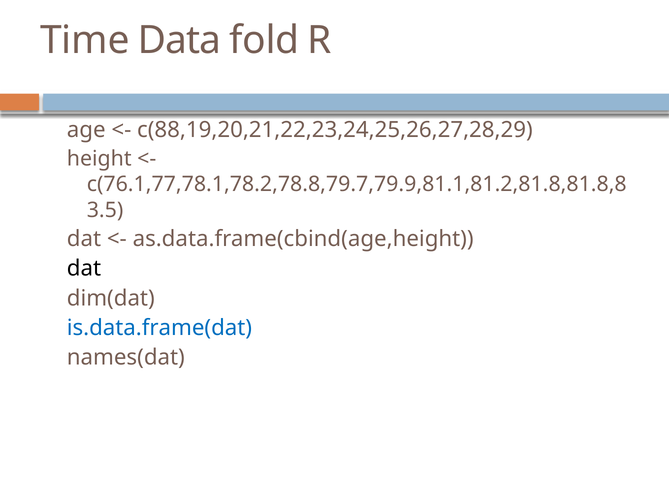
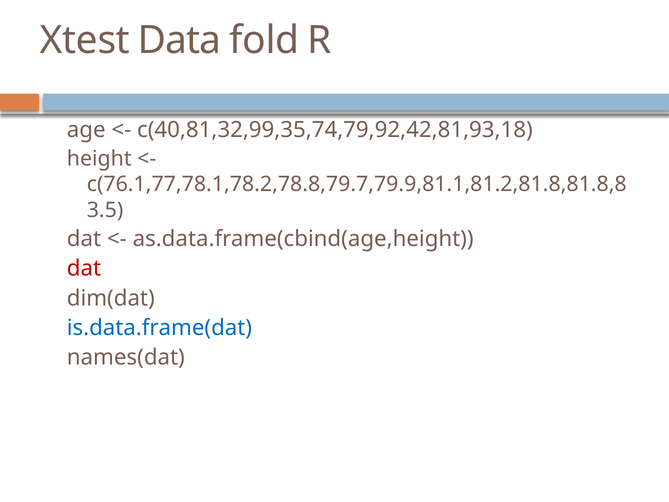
Time: Time -> Xtest
c(88,19,20,21,22,23,24,25,26,27,28,29: c(88,19,20,21,22,23,24,25,26,27,28,29 -> c(40,81,32,99,35,74,79,92,42,81,93,18
dat at (84, 268) colour: black -> red
